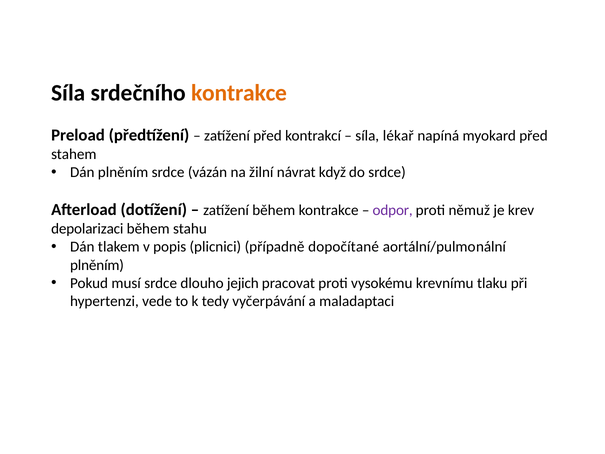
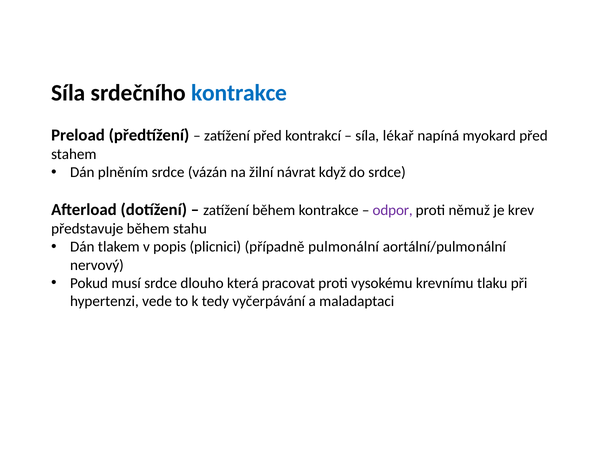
kontrakce at (239, 93) colour: orange -> blue
depolarizaci: depolarizaci -> představuje
dopočítané: dopočítané -> pulmonální
plněním at (97, 265): plněním -> nervový
jejich: jejich -> která
